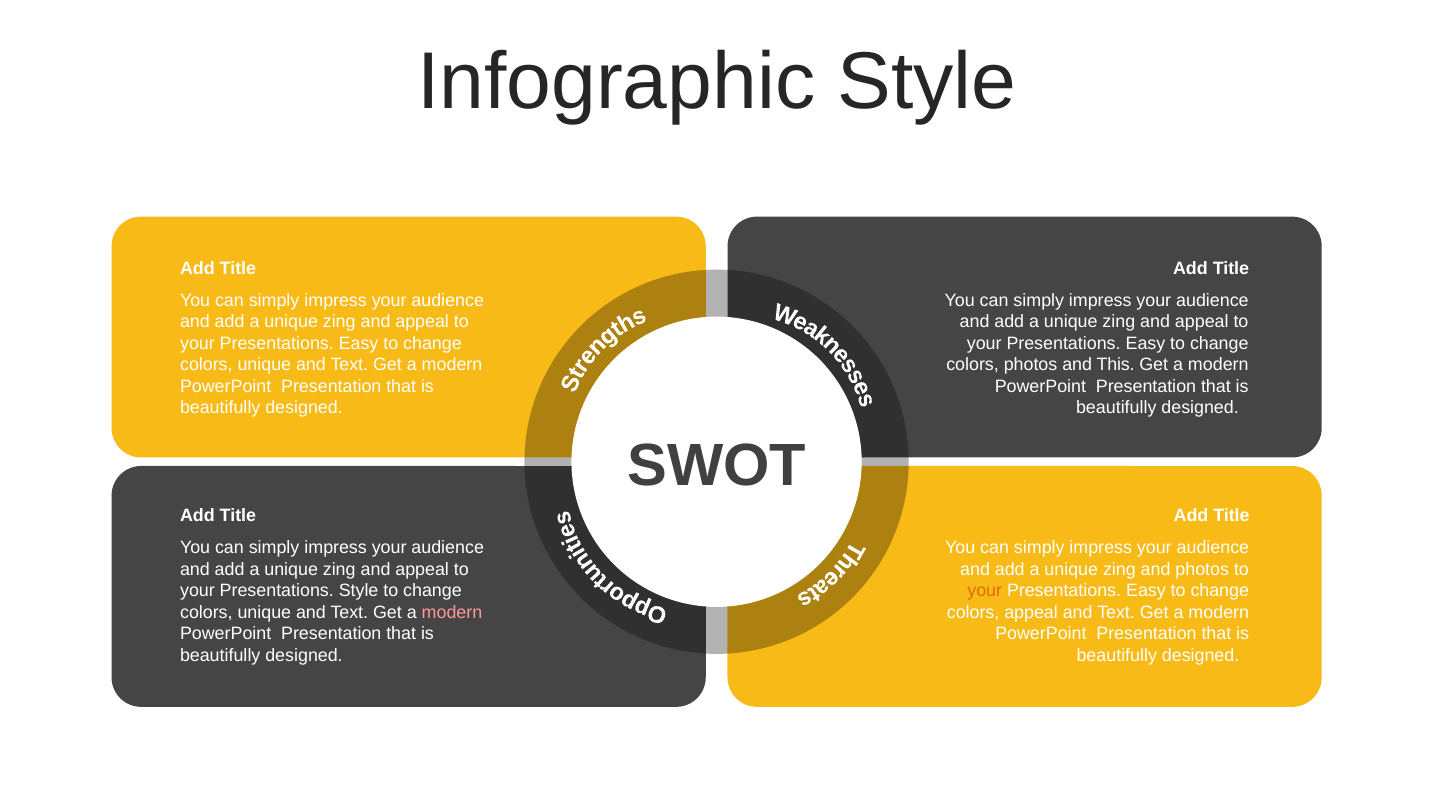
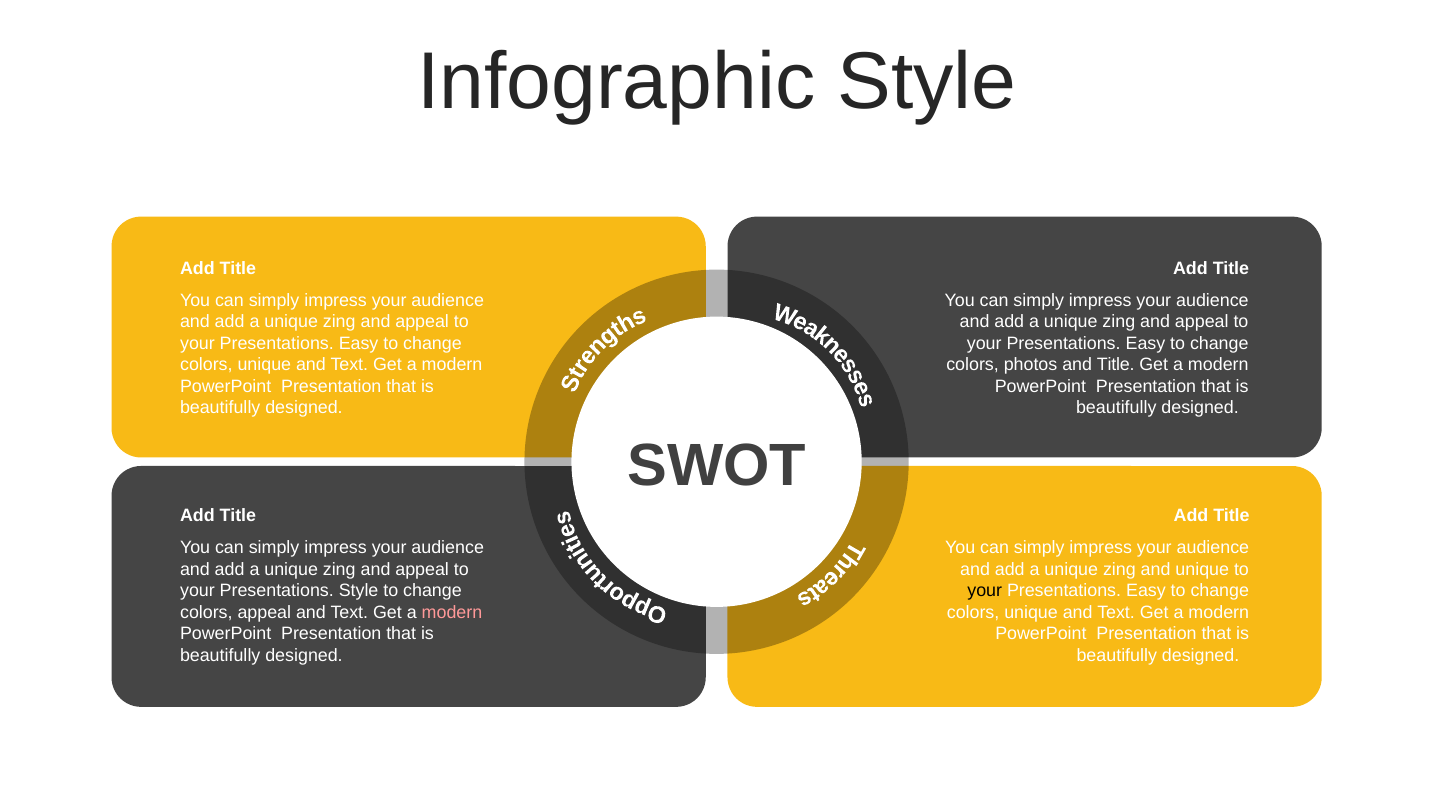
and This: This -> Title
and photos: photos -> unique
your at (985, 591) colour: orange -> black
unique at (264, 612): unique -> appeal
appeal at (1031, 612): appeal -> unique
